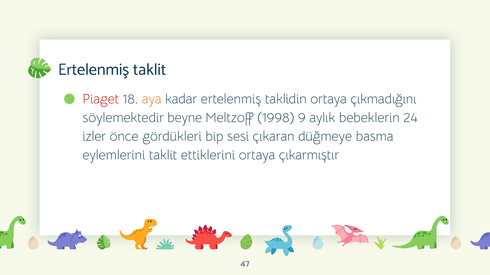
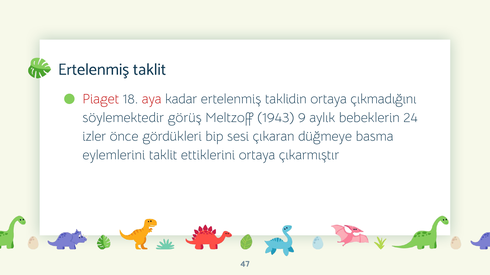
aya colour: orange -> red
beyne: beyne -> görüş
1998: 1998 -> 1943
